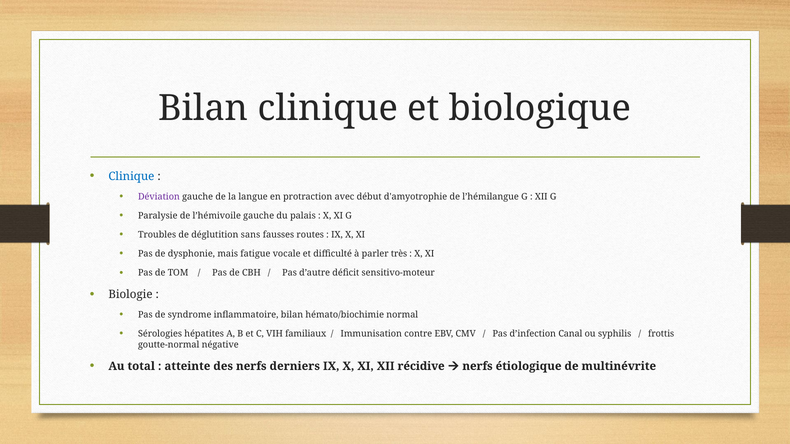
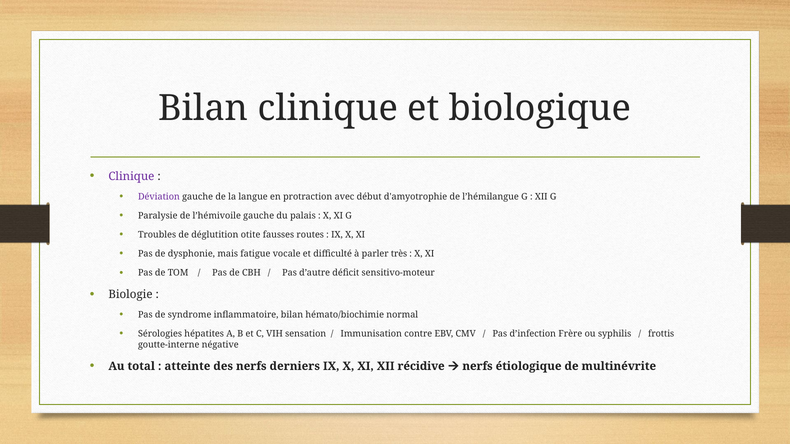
Clinique at (131, 176) colour: blue -> purple
sans: sans -> otite
familiaux: familiaux -> sensation
Canal: Canal -> Frère
goutte-normal: goutte-normal -> goutte-interne
